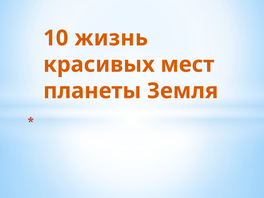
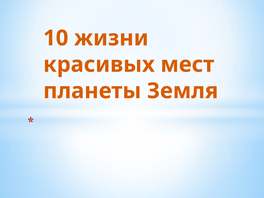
жизнь: жизнь -> жизни
